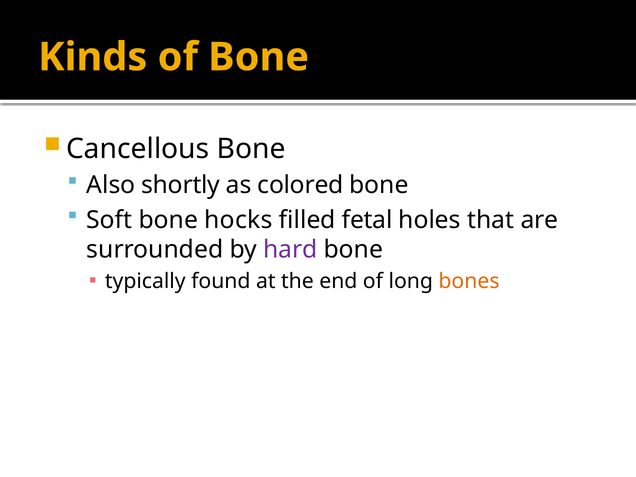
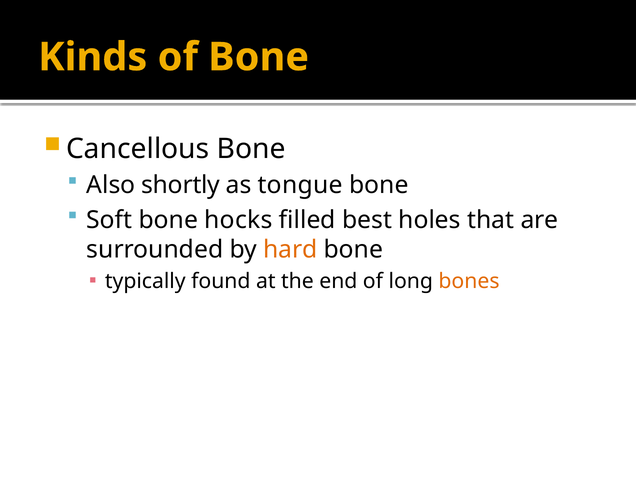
colored: colored -> tongue
fetal: fetal -> best
hard colour: purple -> orange
